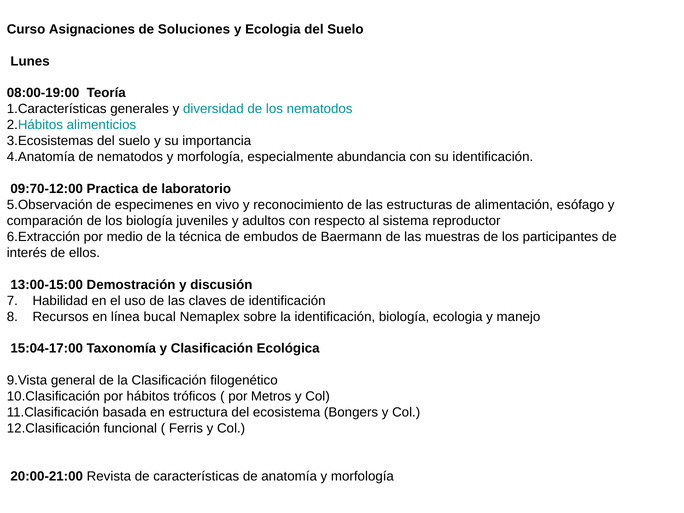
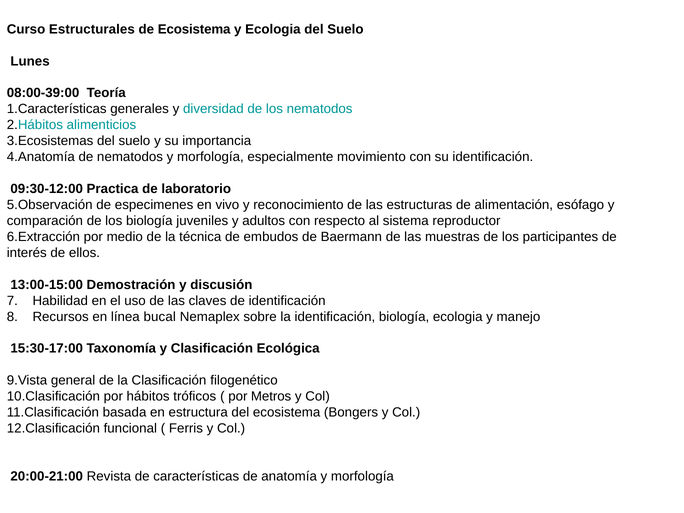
Asignaciones: Asignaciones -> Estructurales
de Soluciones: Soluciones -> Ecosistema
08:00-19:00: 08:00-19:00 -> 08:00-39:00
abundancia: abundancia -> movimiento
09:70-12:00: 09:70-12:00 -> 09:30-12:00
15:04-17:00: 15:04-17:00 -> 15:30-17:00
